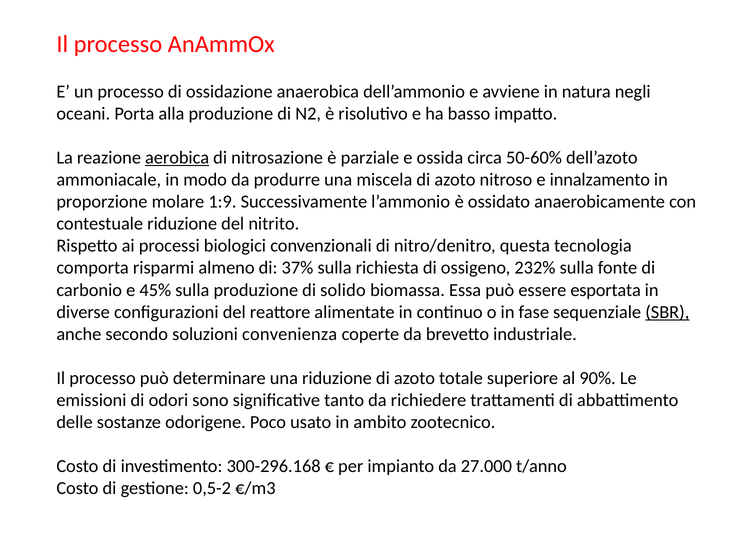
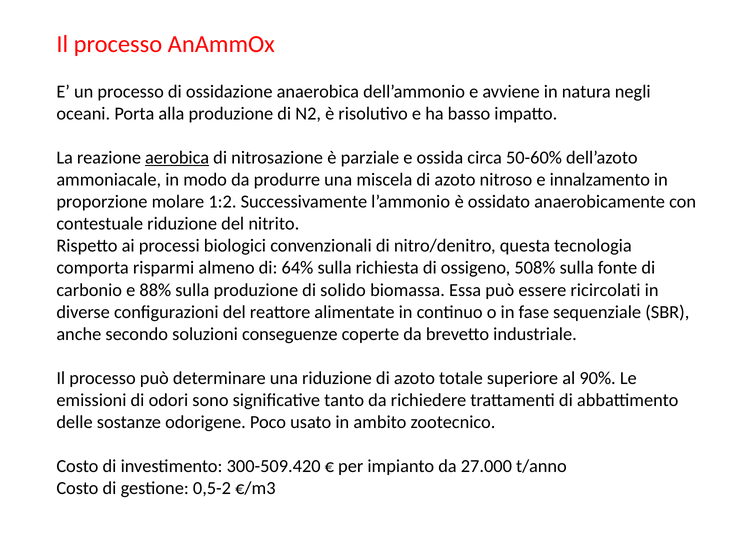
1:9: 1:9 -> 1:2
37%: 37% -> 64%
232%: 232% -> 508%
45%: 45% -> 88%
esportata: esportata -> ricircolati
SBR underline: present -> none
convenienza: convenienza -> conseguenze
300-296.168: 300-296.168 -> 300-509.420
